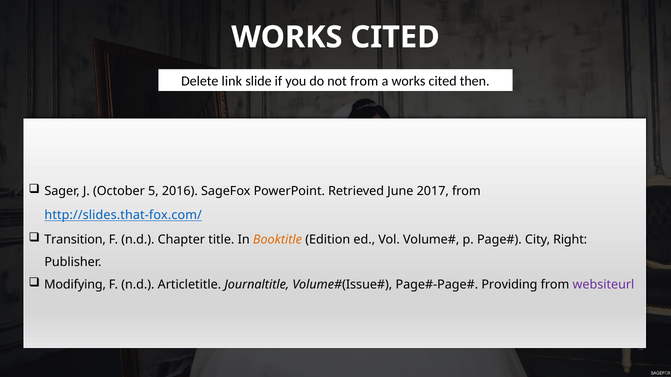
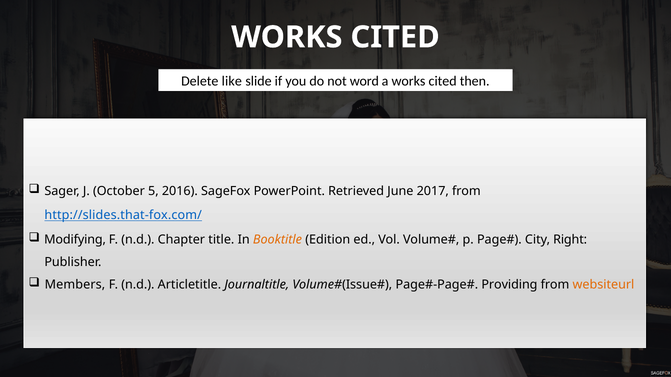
link: link -> like
not from: from -> word
Transition: Transition -> Modifying
Modifying: Modifying -> Members
websiteurl colour: purple -> orange
